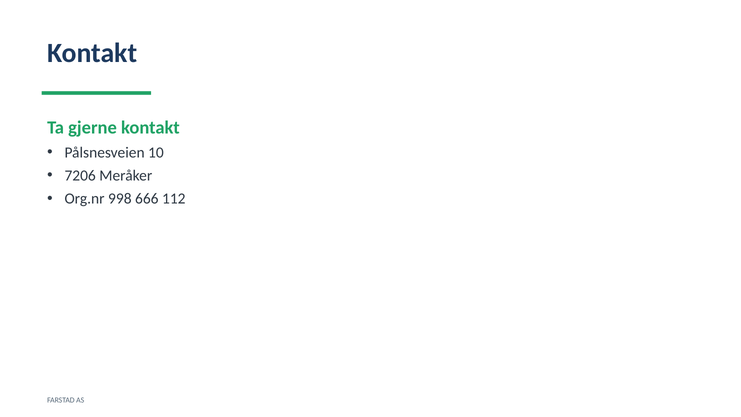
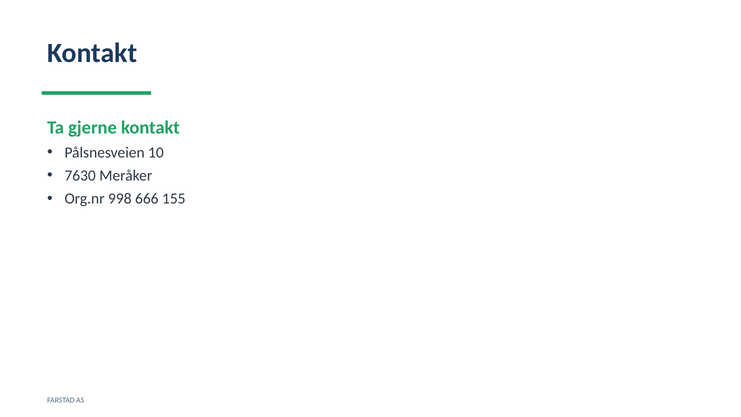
7206: 7206 -> 7630
112: 112 -> 155
